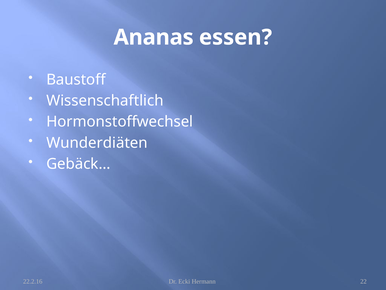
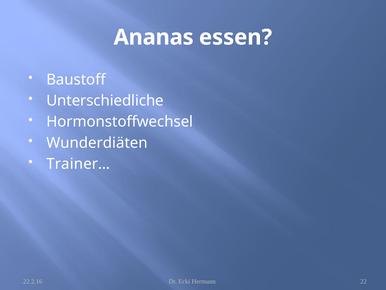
Wissenschaftlich: Wissenschaftlich -> Unterschiedliche
Gebäck…: Gebäck… -> Trainer…
